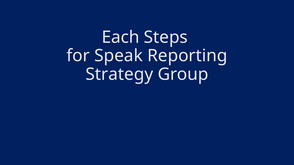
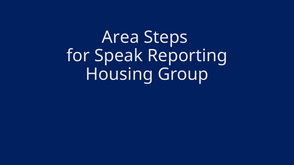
Each: Each -> Area
Strategy: Strategy -> Housing
